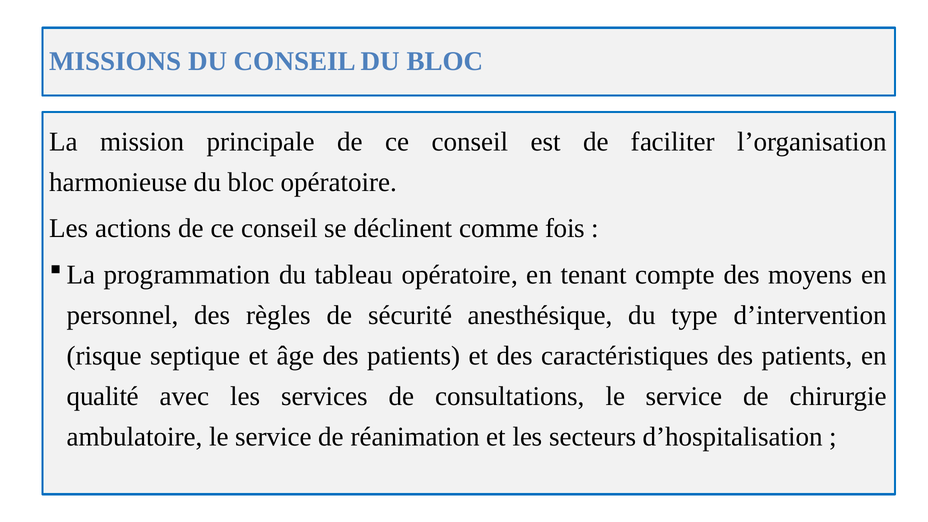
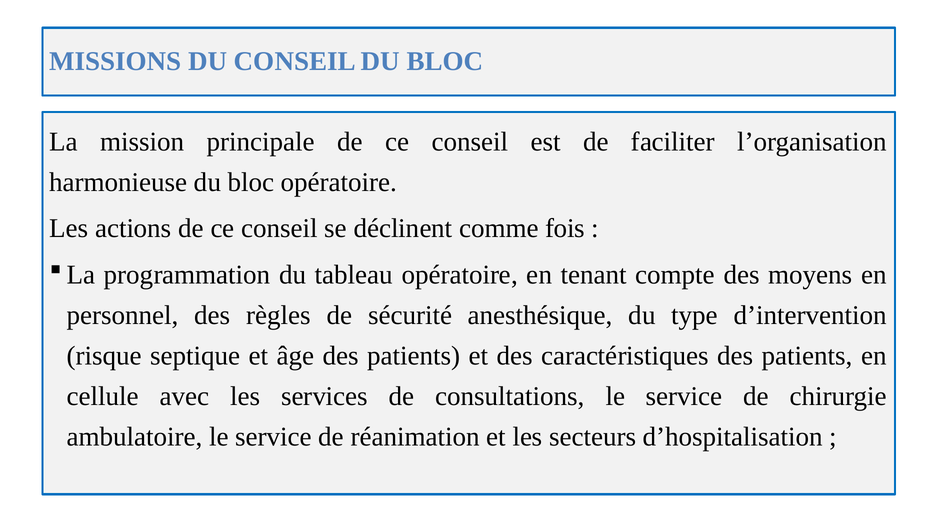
qualité: qualité -> cellule
